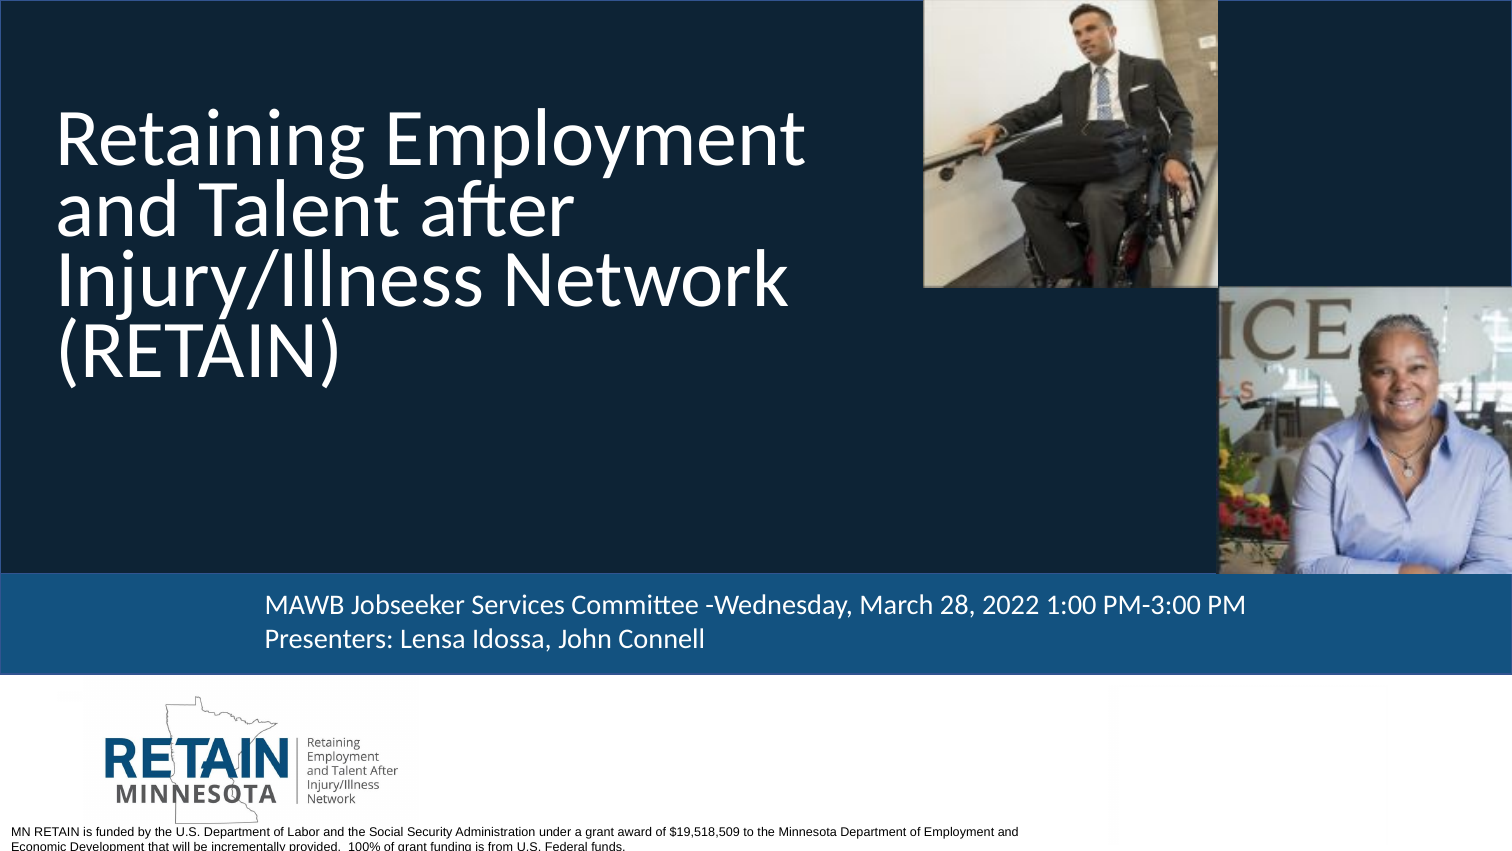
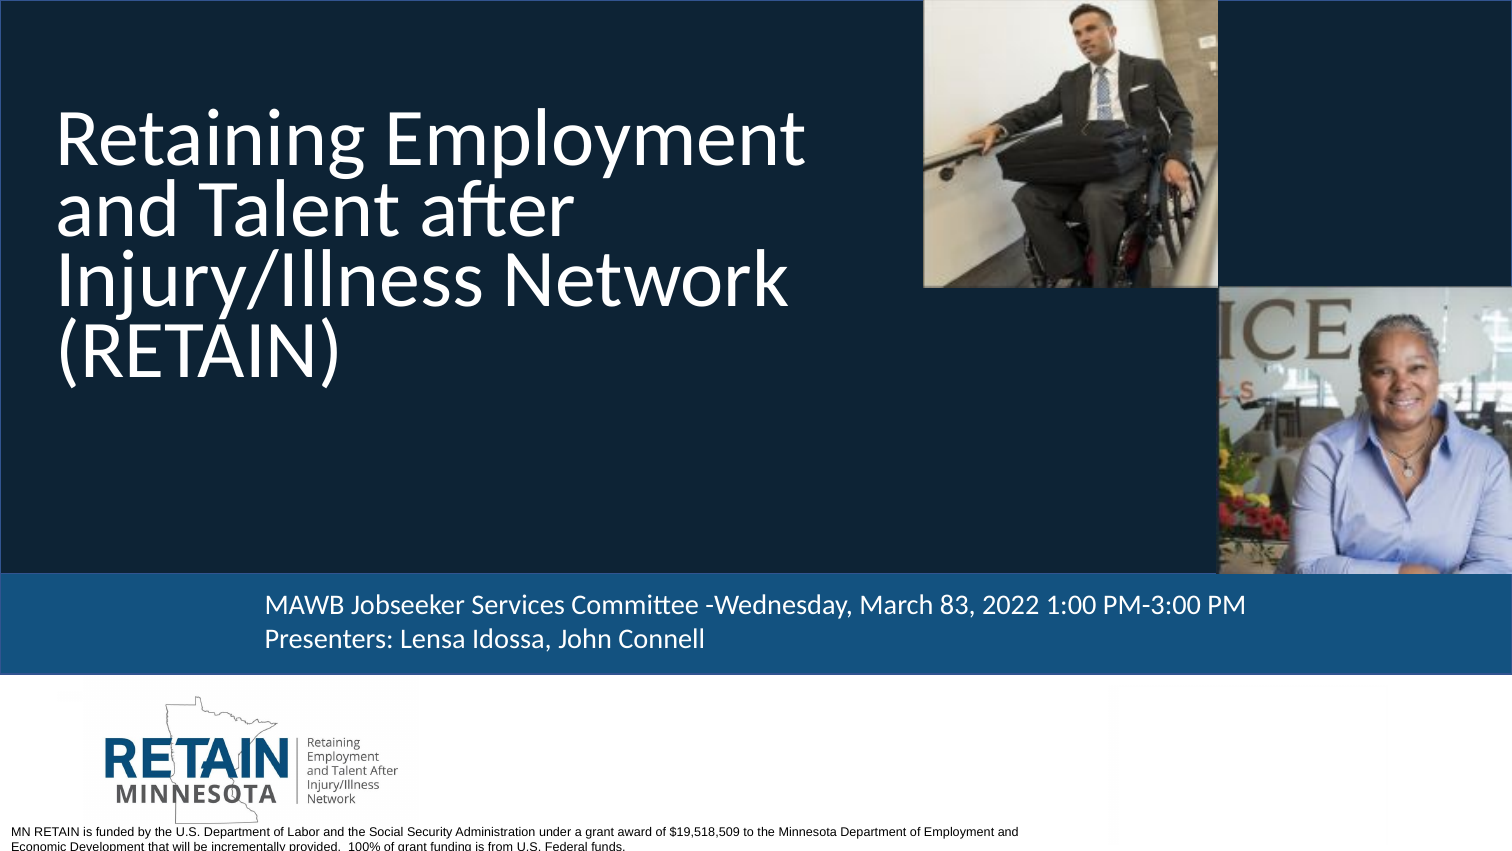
28: 28 -> 83
